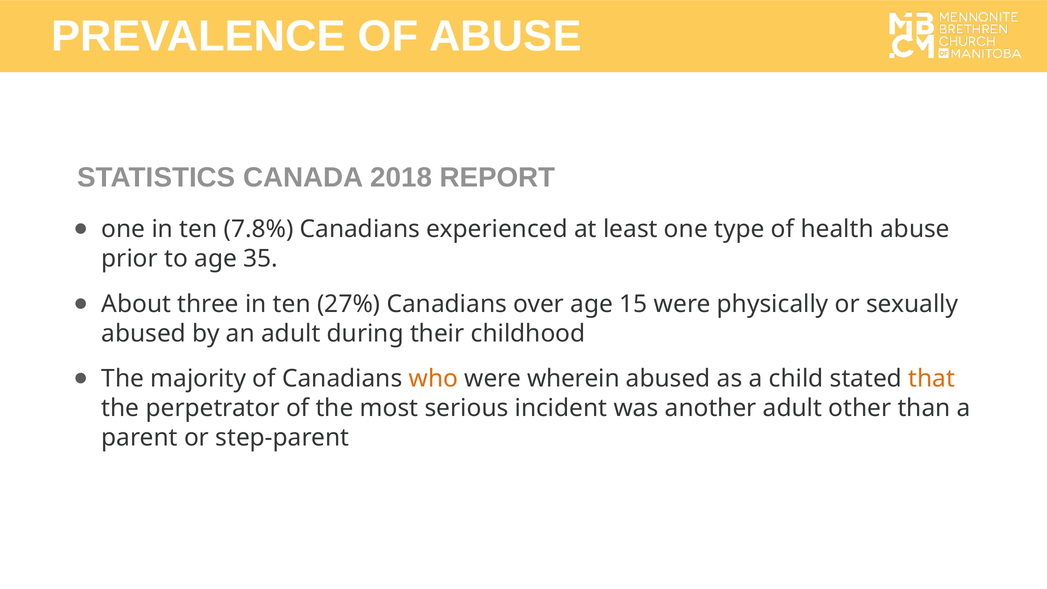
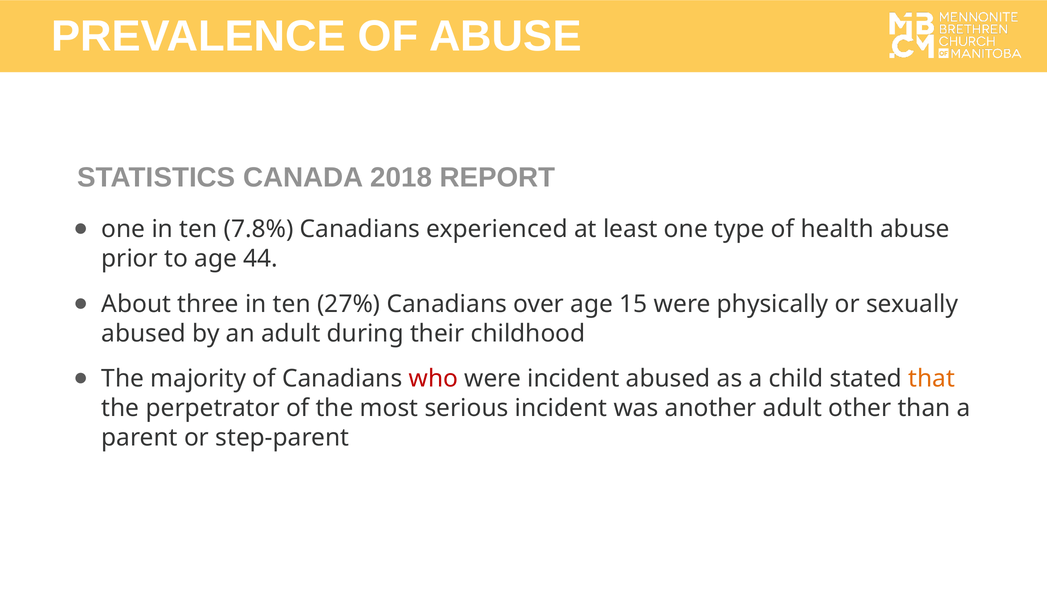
35: 35 -> 44
who colour: orange -> red
were wherein: wherein -> incident
